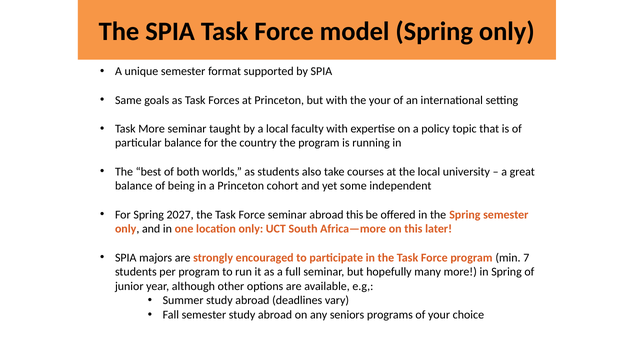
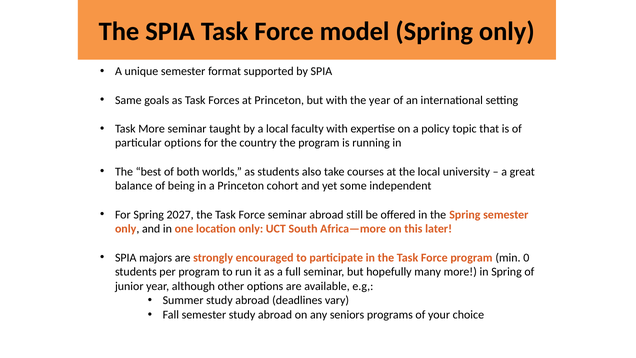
the your: your -> year
particular balance: balance -> options
abroad this: this -> still
7: 7 -> 0
